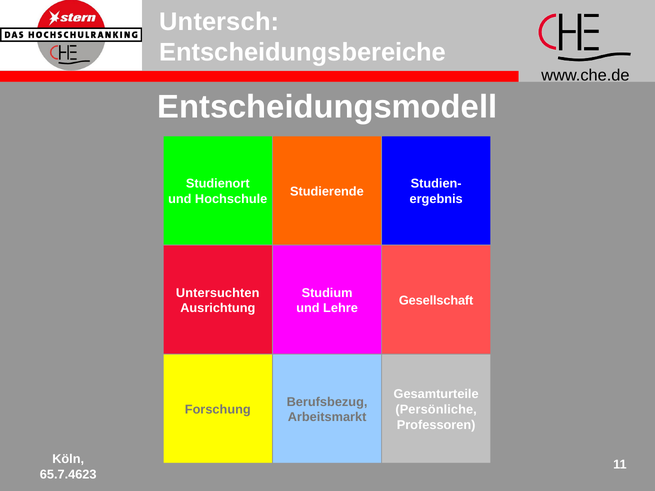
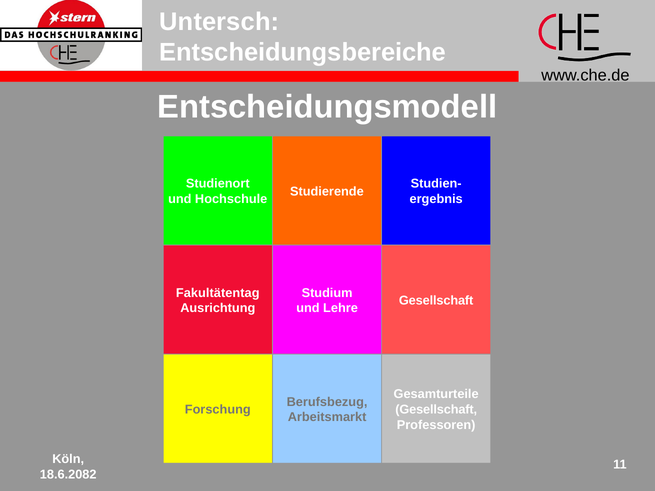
Untersuchten: Untersuchten -> Fakultätentag
Persönliche at (436, 410): Persönliche -> Gesellschaft
65.7.4623: 65.7.4623 -> 18.6.2082
